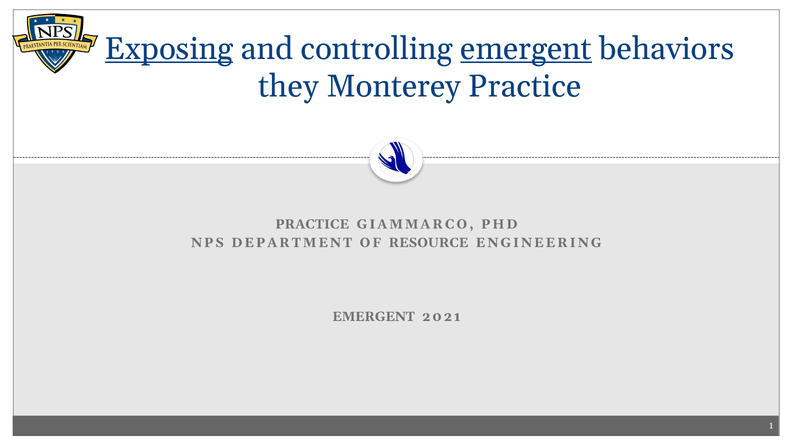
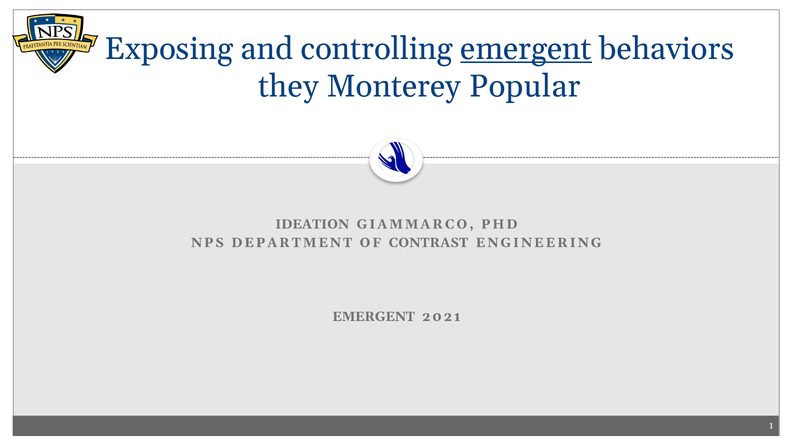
Exposing underline: present -> none
Monterey Practice: Practice -> Popular
PRACTICE at (312, 224): PRACTICE -> IDEATION
RESOURCE: RESOURCE -> CONTRAST
